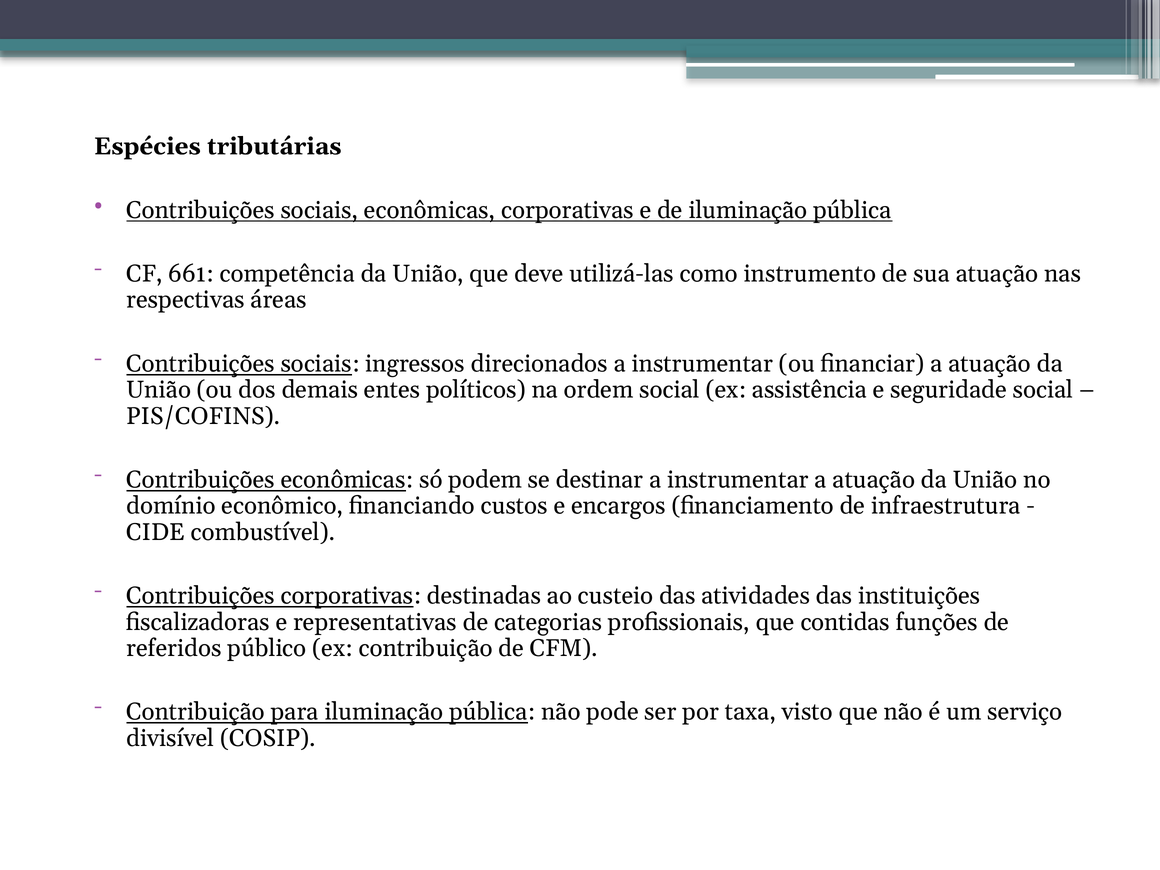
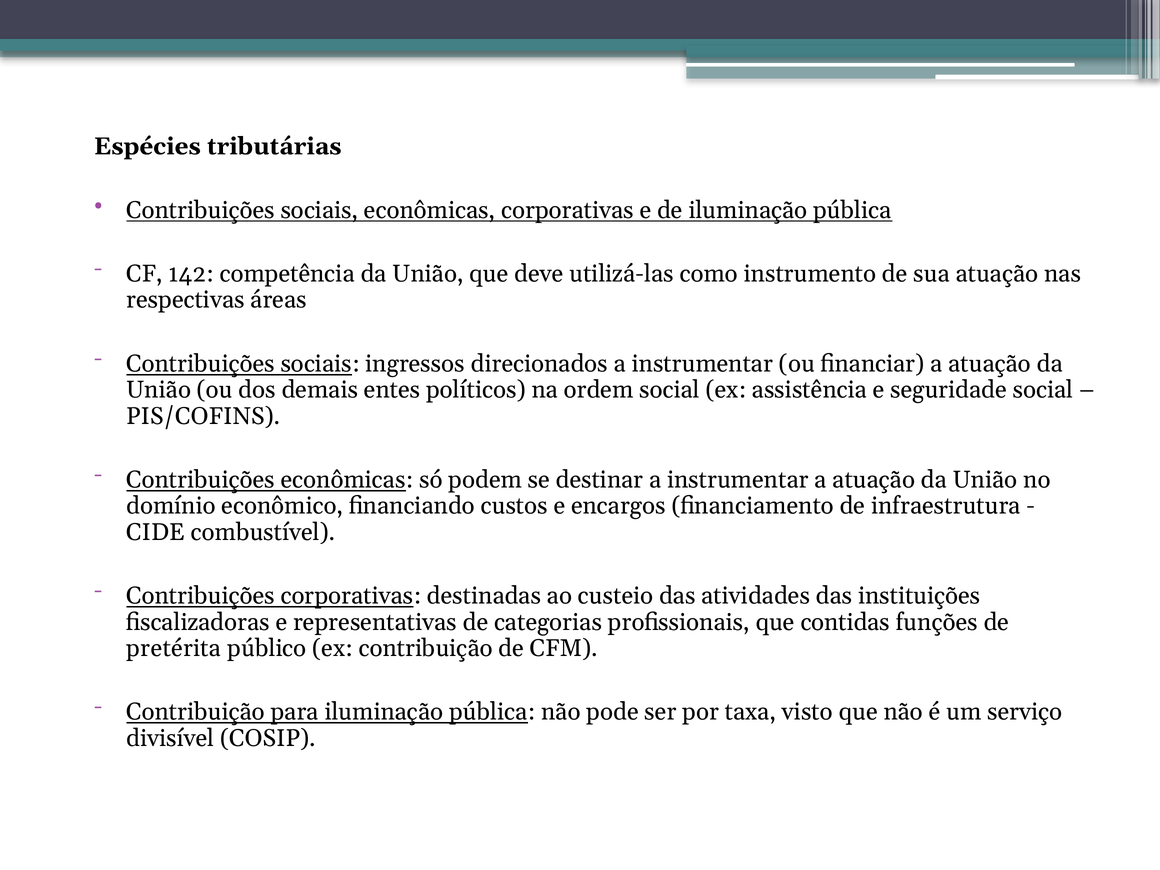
661: 661 -> 142
referidos: referidos -> pretérita
